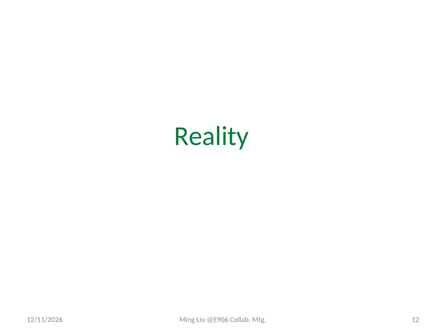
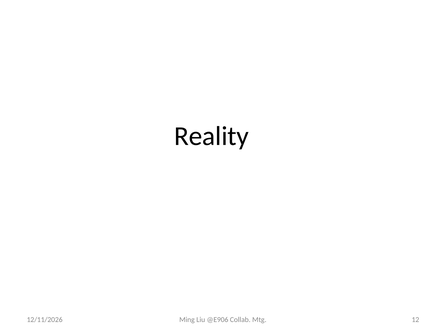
Reality colour: green -> black
